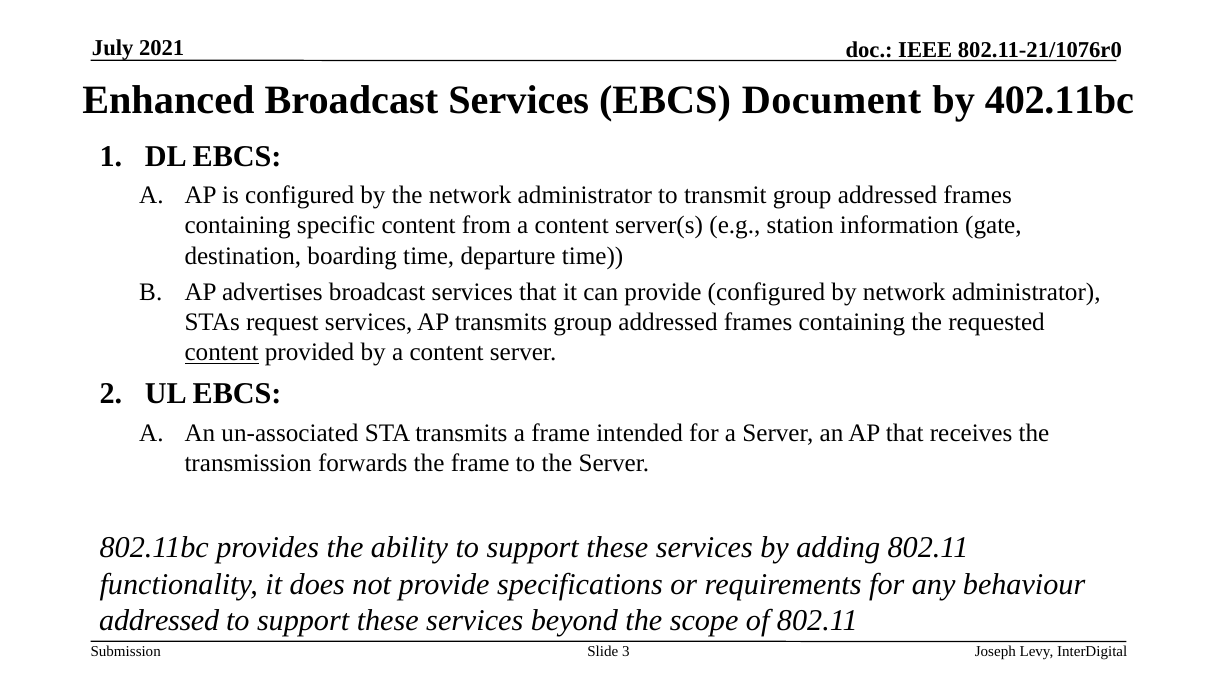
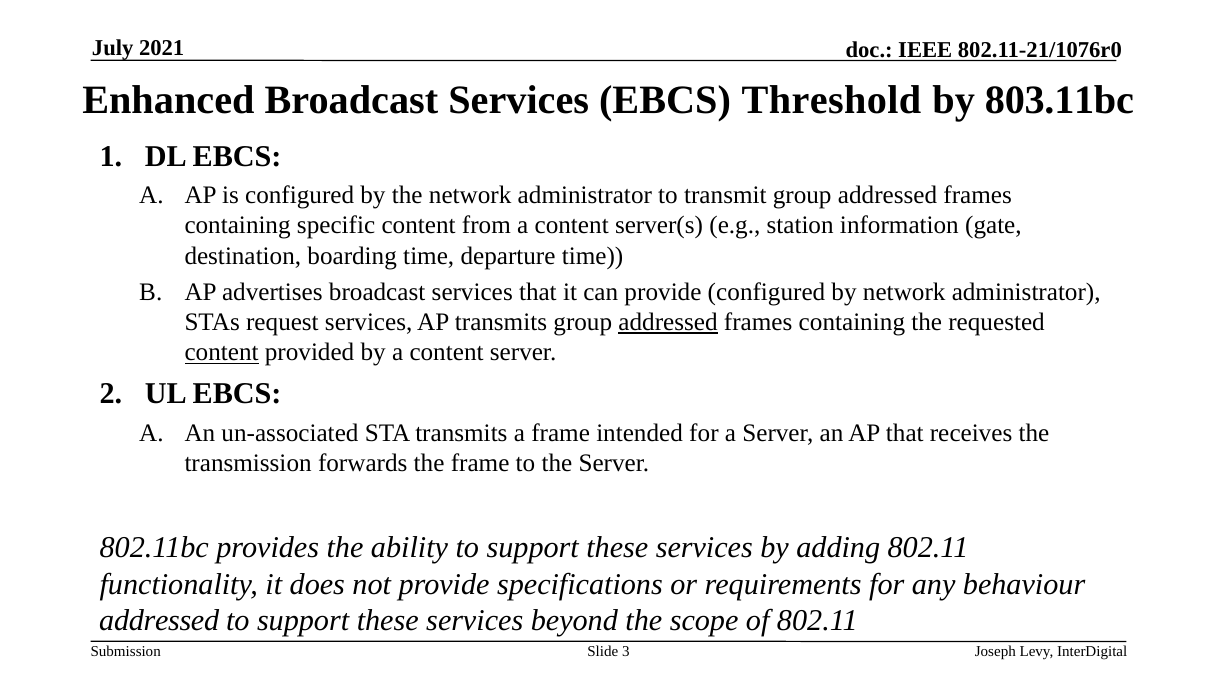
Document: Document -> Threshold
402.11bc: 402.11bc -> 803.11bc
addressed at (668, 322) underline: none -> present
